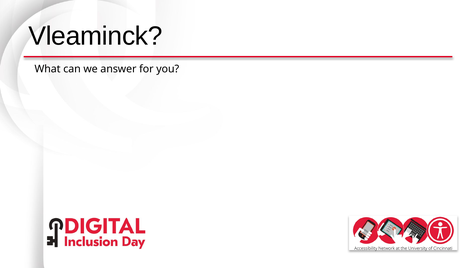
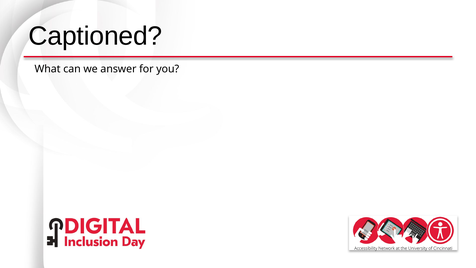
Vleaminck: Vleaminck -> Captioned
